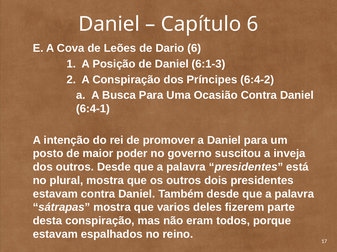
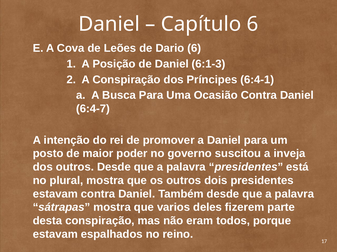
6:4-2: 6:4-2 -> 6:4-1
6:4-1: 6:4-1 -> 6:4-7
